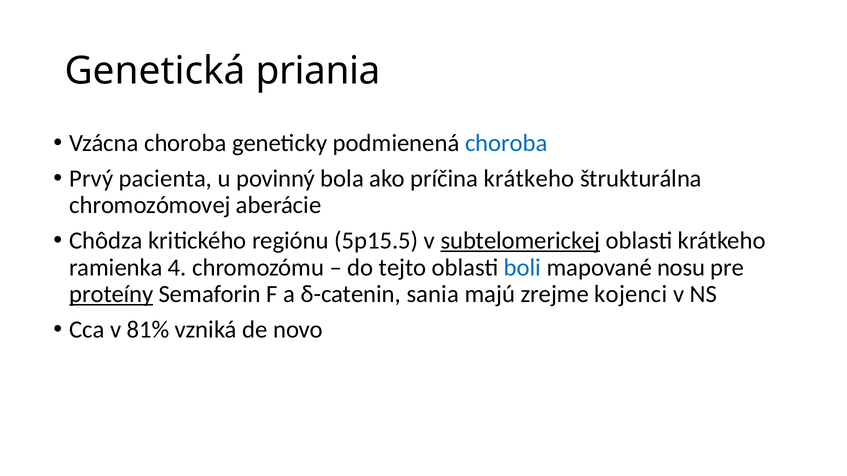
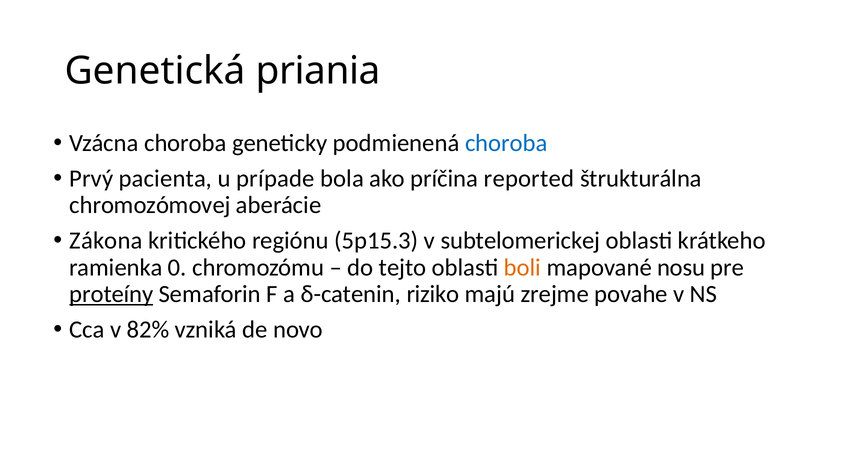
povinný: povinný -> prípade
príčina krátkeho: krátkeho -> reported
Chôdza: Chôdza -> Zákona
5p15.5: 5p15.5 -> 5p15.3
subtelomerickej underline: present -> none
4: 4 -> 0
boli colour: blue -> orange
sania: sania -> riziko
kojenci: kojenci -> povahe
81%: 81% -> 82%
